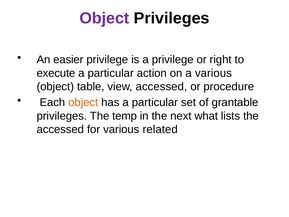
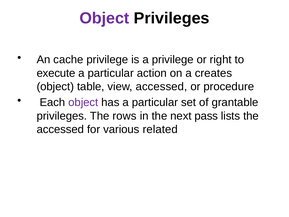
easier: easier -> cache
a various: various -> creates
object at (83, 102) colour: orange -> purple
temp: temp -> rows
what: what -> pass
